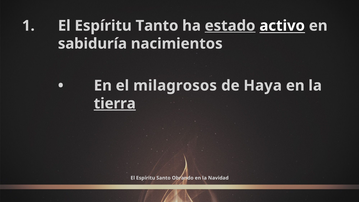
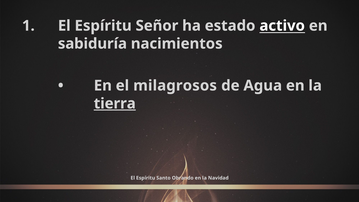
Tanto: Tanto -> Señor
estado underline: present -> none
Haya: Haya -> Agua
